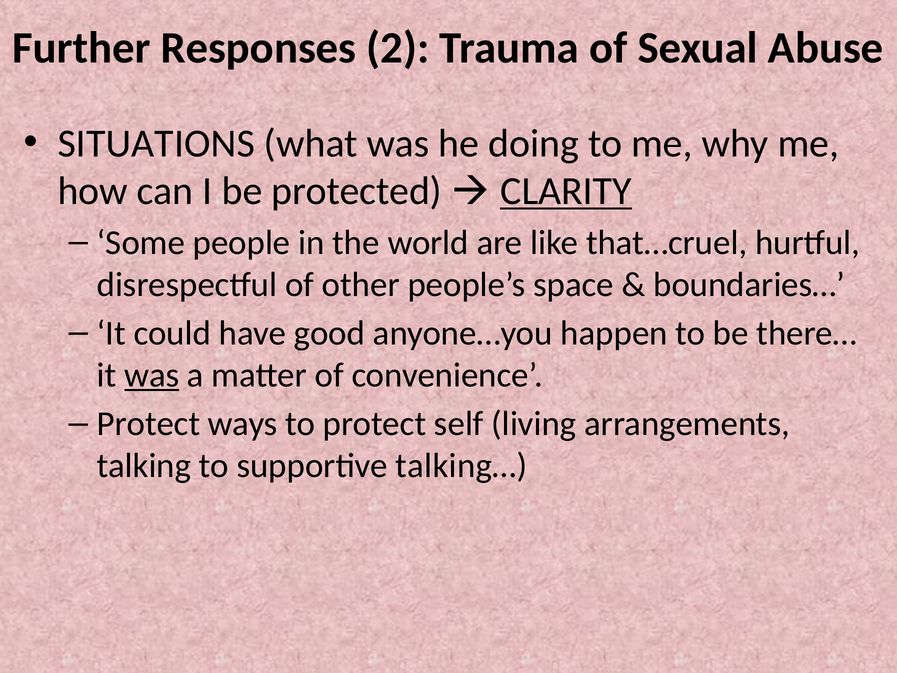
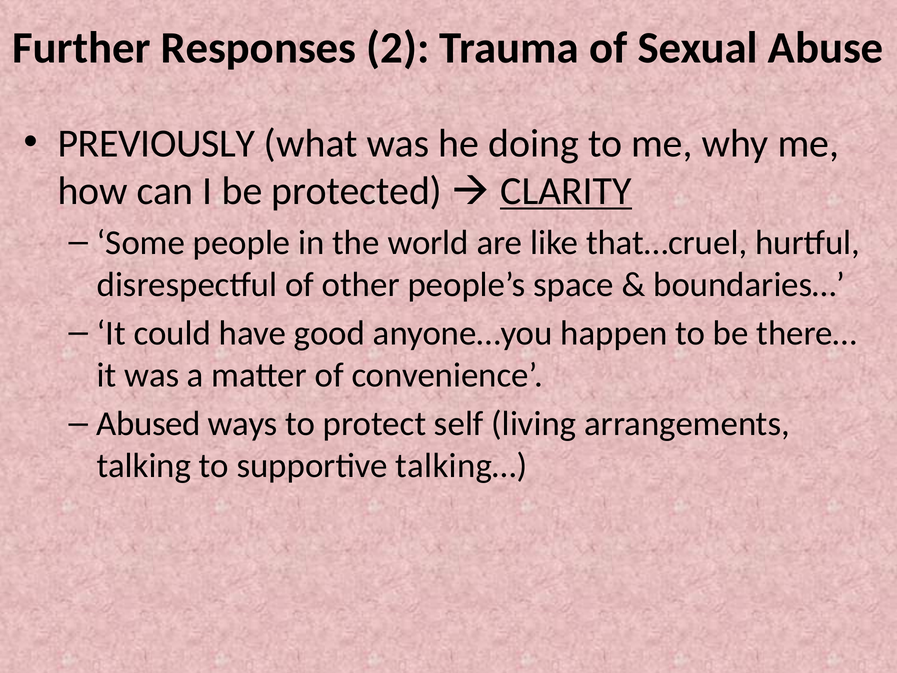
SITUATIONS: SITUATIONS -> PREVIOUSLY
was at (152, 375) underline: present -> none
Protect at (148, 424): Protect -> Abused
